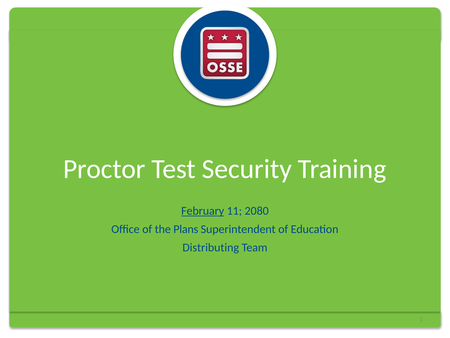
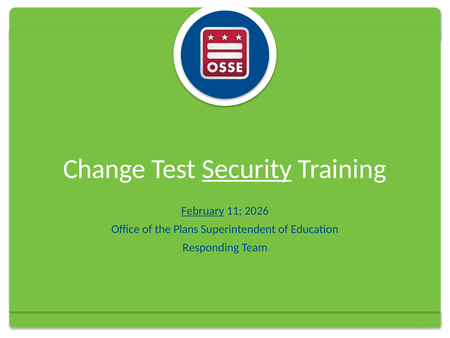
Proctor: Proctor -> Change
Security underline: none -> present
2080: 2080 -> 2026
Distributing: Distributing -> Responding
